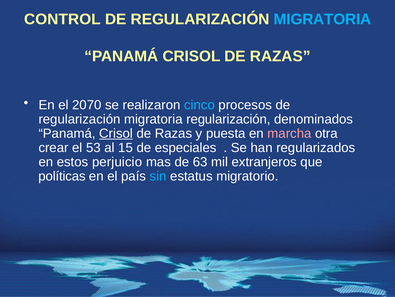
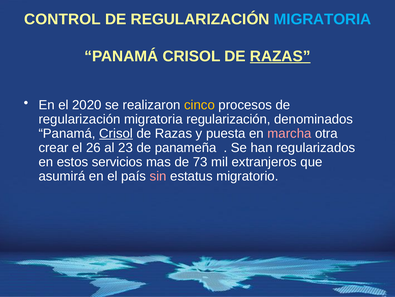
RAZAS at (280, 56) underline: none -> present
2070: 2070 -> 2020
cinco colour: light blue -> yellow
53: 53 -> 26
15: 15 -> 23
especiales: especiales -> panameña
perjuicio: perjuicio -> servicios
63: 63 -> 73
políticas: políticas -> asumirá
sin colour: light blue -> pink
